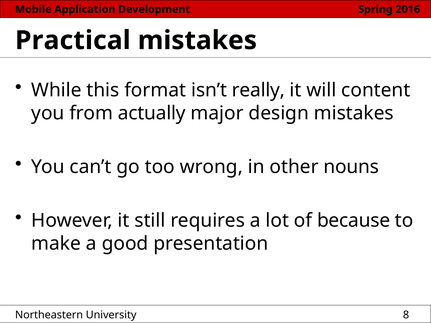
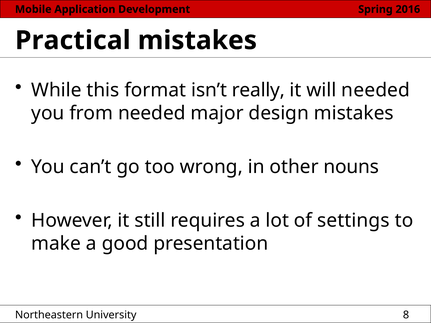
will content: content -> needed
from actually: actually -> needed
because: because -> settings
